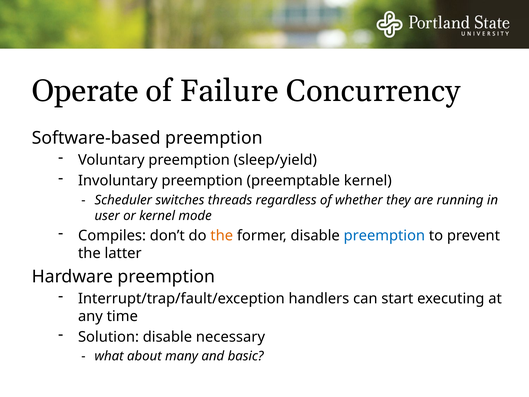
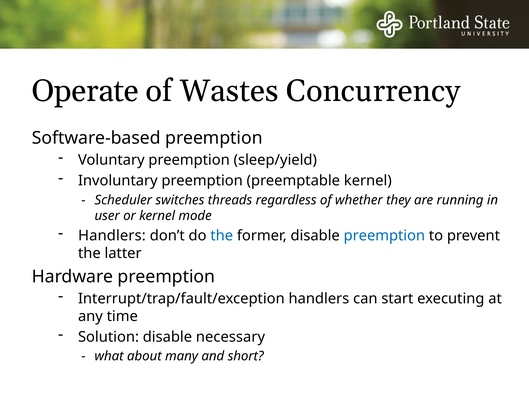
Failure: Failure -> Wastes
Compiles at (112, 236): Compiles -> Handlers
the at (222, 236) colour: orange -> blue
basic: basic -> short
